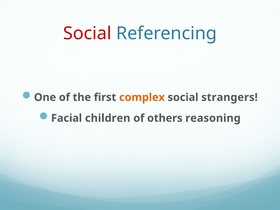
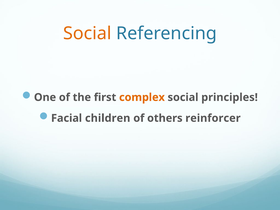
Social at (87, 33) colour: red -> orange
strangers: strangers -> principles
reasoning: reasoning -> reinforcer
